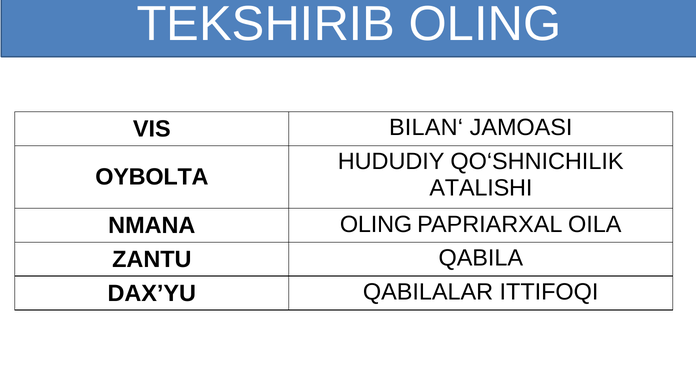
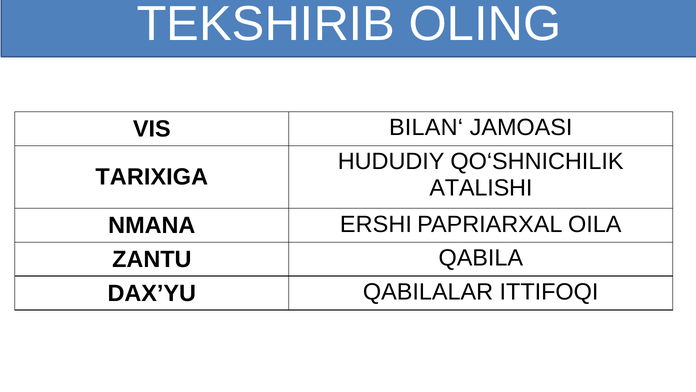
OYBOLTA: OYBOLTA -> TARIXIGA
NMANA OLING: OLING -> ERSHI
